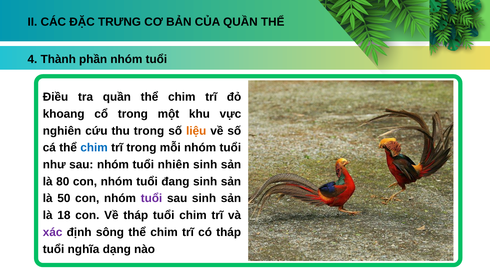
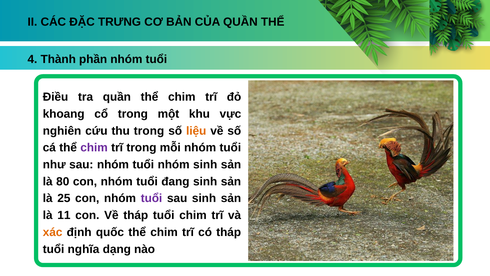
chim at (94, 148) colour: blue -> purple
tuổi nhiên: nhiên -> nhóm
50: 50 -> 25
18: 18 -> 11
xác colour: purple -> orange
sông: sông -> quốc
